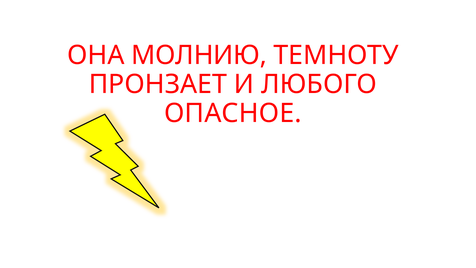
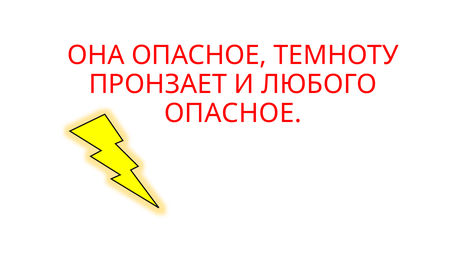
ОНА МОЛНИЮ: МОЛНИЮ -> ОПАСНОЕ
